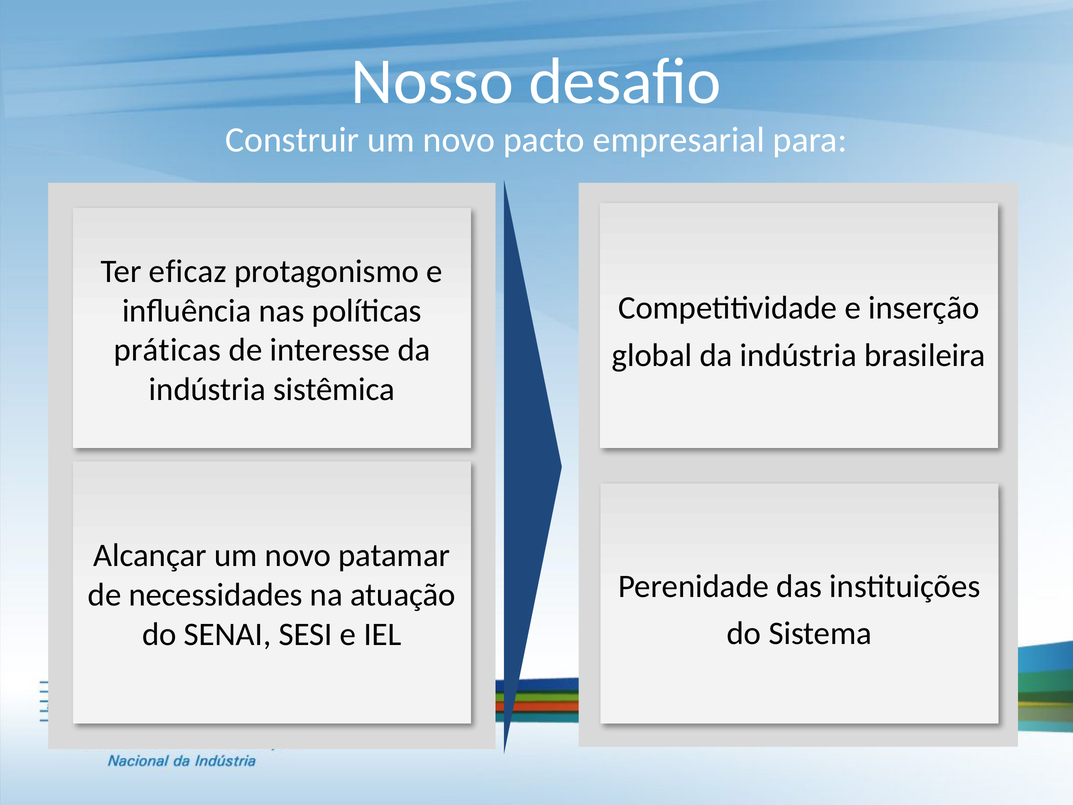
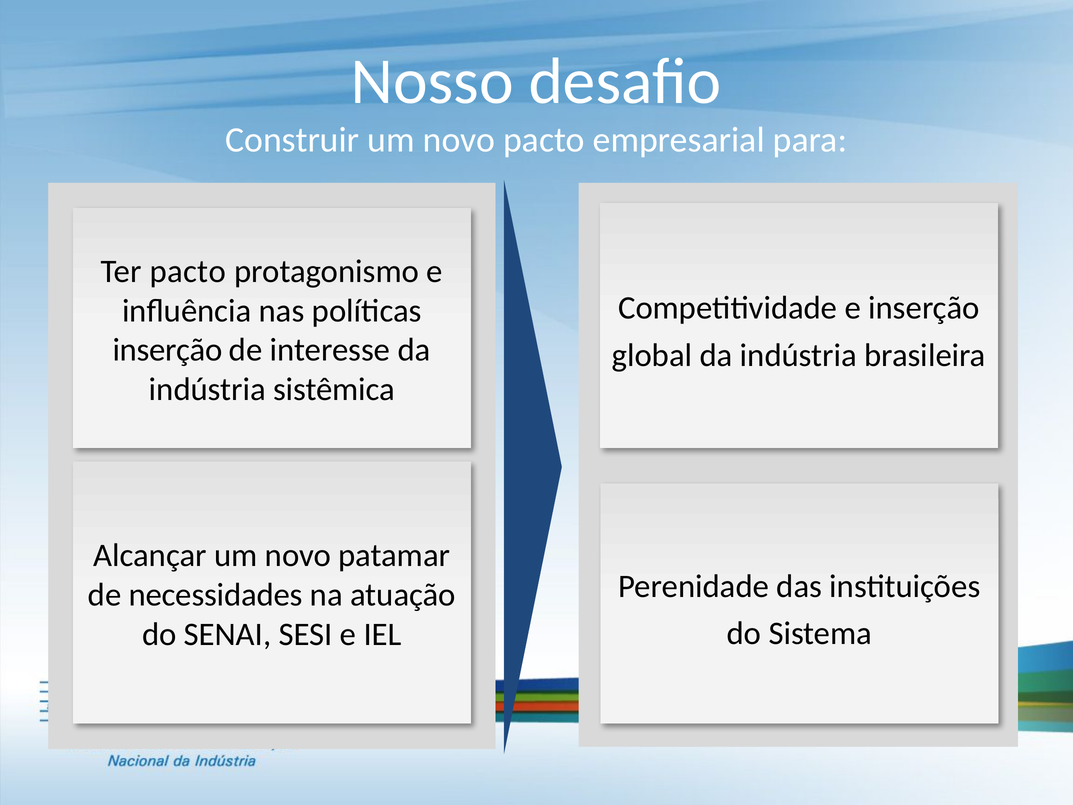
Ter eficaz: eficaz -> pacto
práticas at (167, 350): práticas -> inserção
